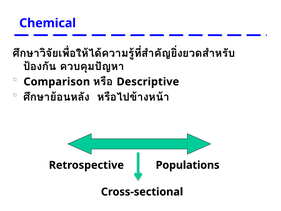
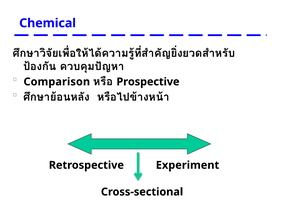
Descriptive: Descriptive -> Prospective
Populations: Populations -> Experiment
